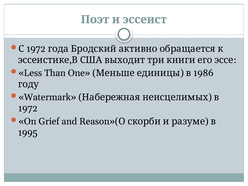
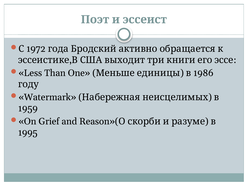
1972 at (28, 108): 1972 -> 1959
